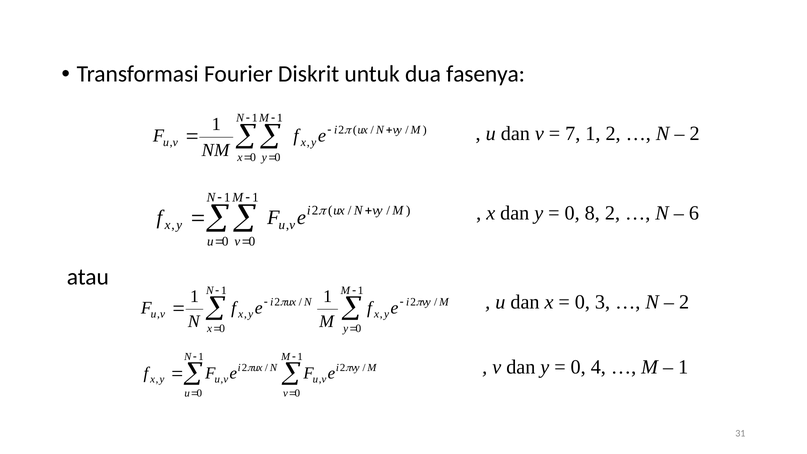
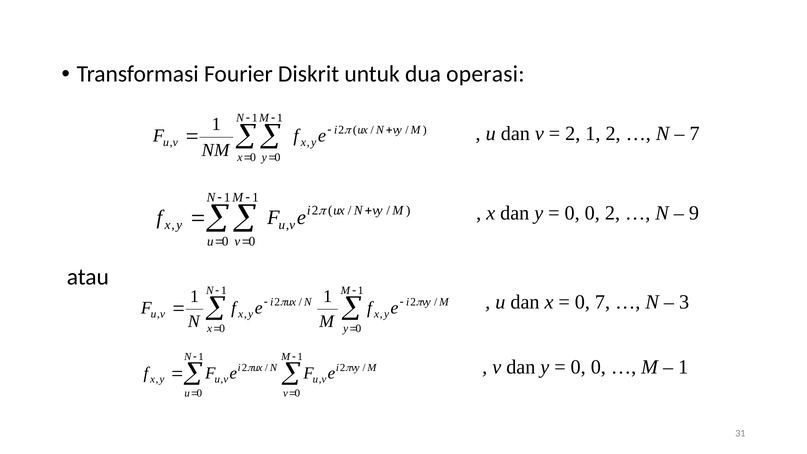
fasenya: fasenya -> operasi
7 at (573, 134): 7 -> 2
2 at (695, 134): 2 -> 7
8 at (592, 213): 8 -> 0
6: 6 -> 9
0 3: 3 -> 7
2 at (684, 302): 2 -> 3
4 at (598, 367): 4 -> 0
